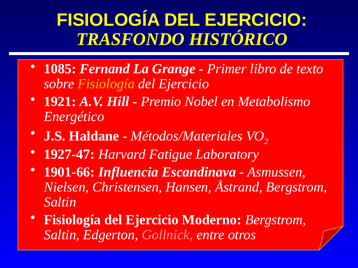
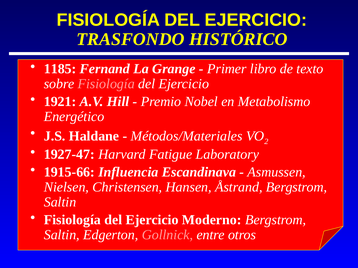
1085: 1085 -> 1185
Fisiología at (106, 84) colour: yellow -> pink
1901-66: 1901-66 -> 1915-66
